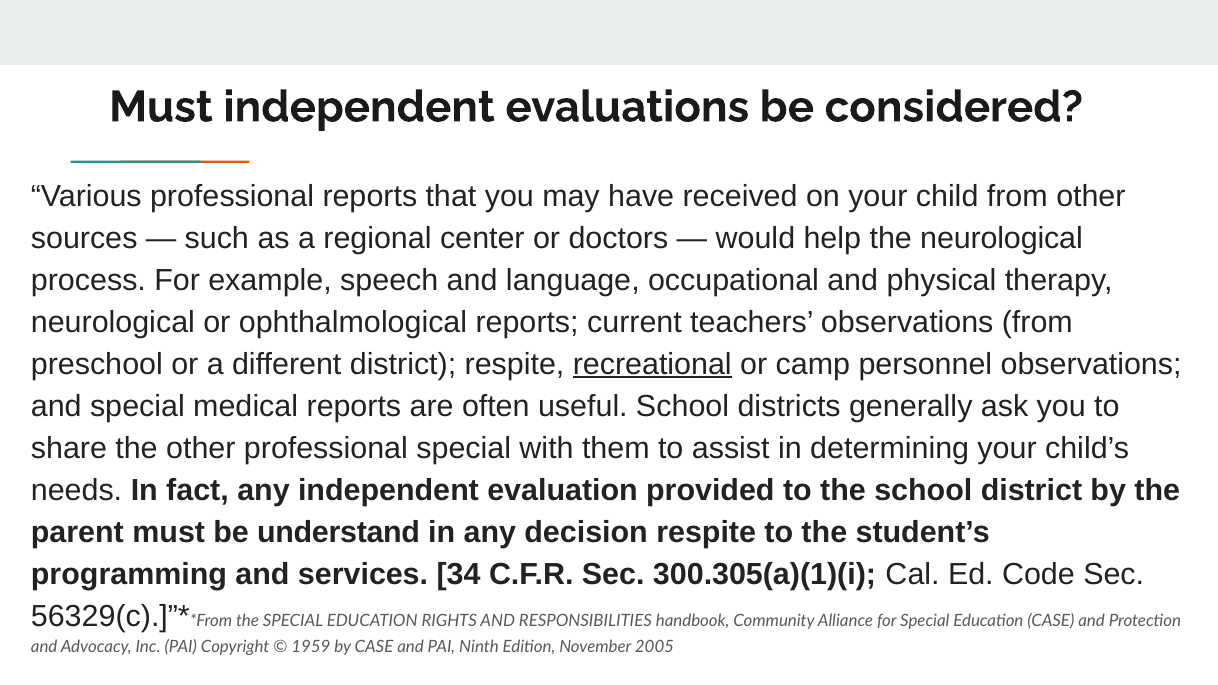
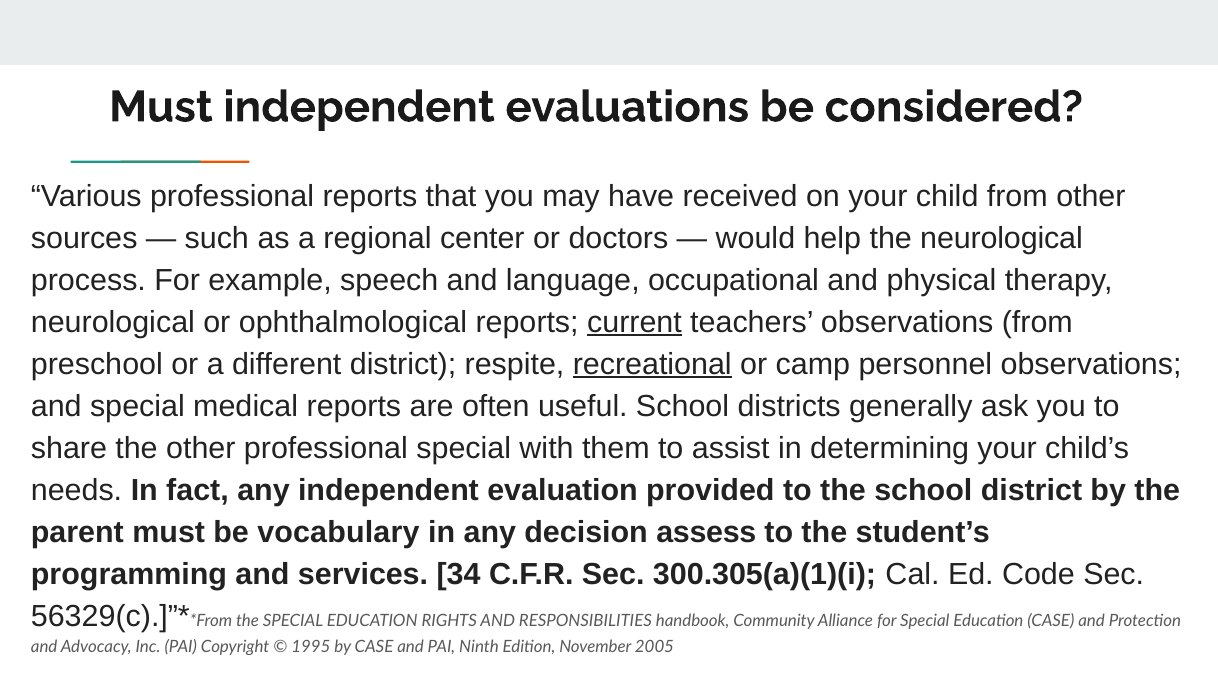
current underline: none -> present
understand: understand -> vocabulary
decision respite: respite -> assess
1959: 1959 -> 1995
